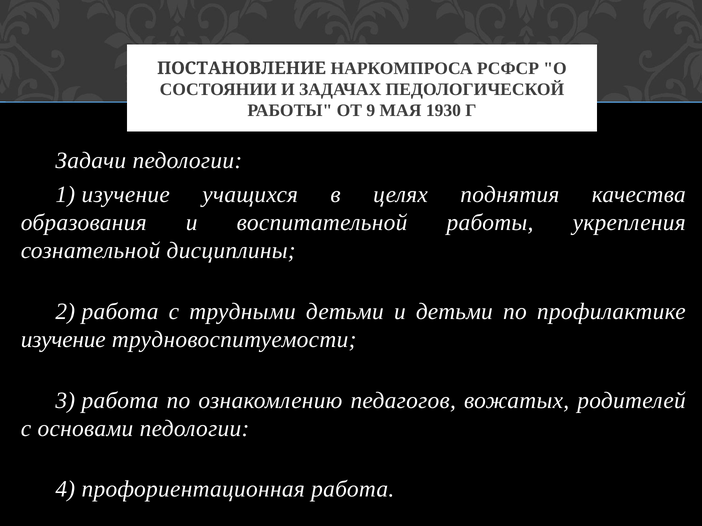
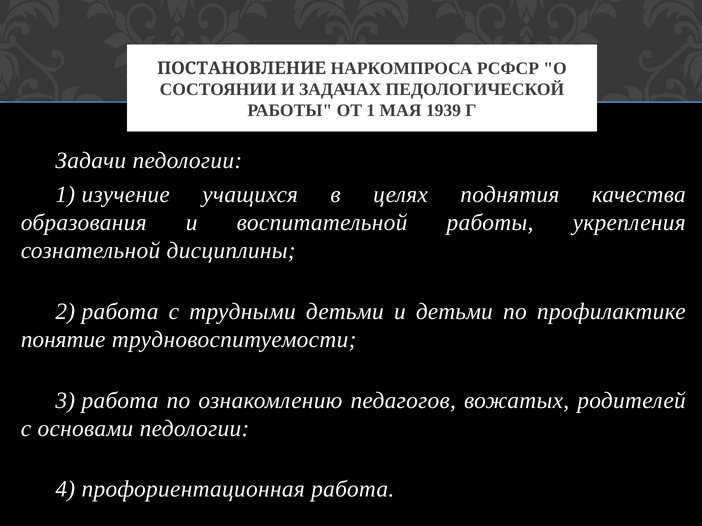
ОТ 9: 9 -> 1
1930: 1930 -> 1939
изучение at (63, 340): изучение -> понятие
